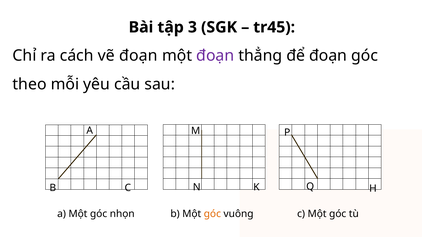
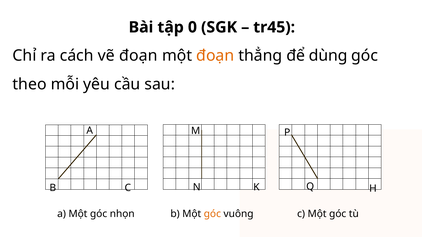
3: 3 -> 0
đoạn at (215, 56) colour: purple -> orange
để đoạn: đoạn -> dùng
